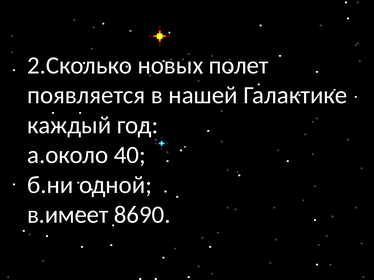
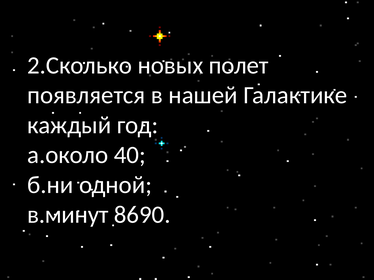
в.имеет: в.имеет -> в.минут
